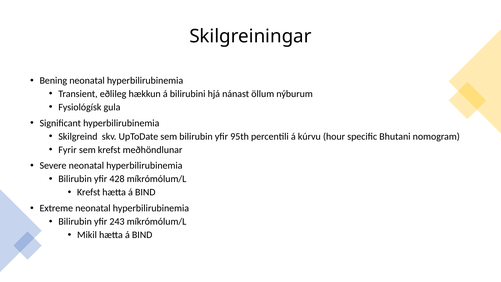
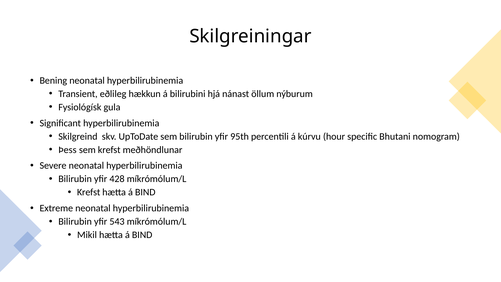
Fyrir: Fyrir -> Þess
243: 243 -> 543
